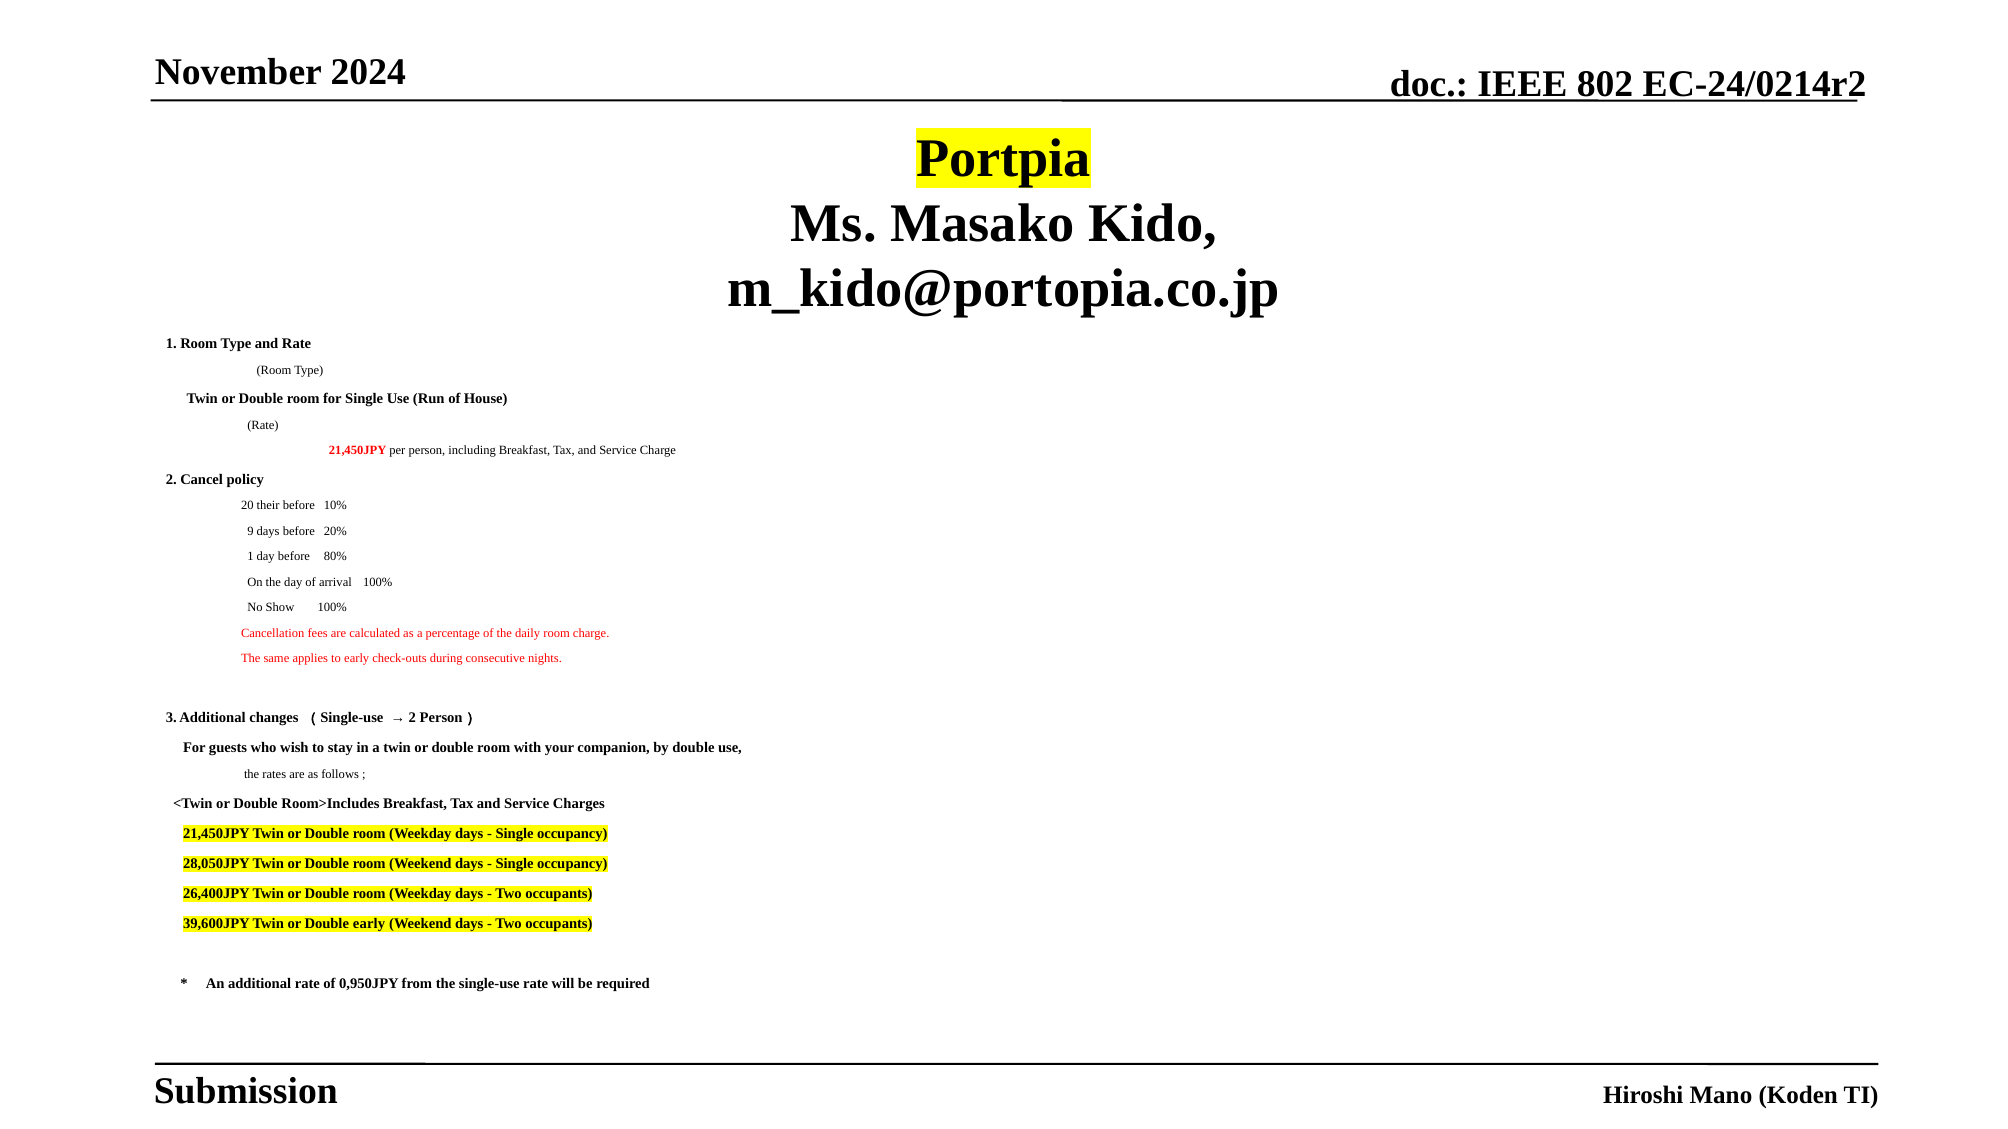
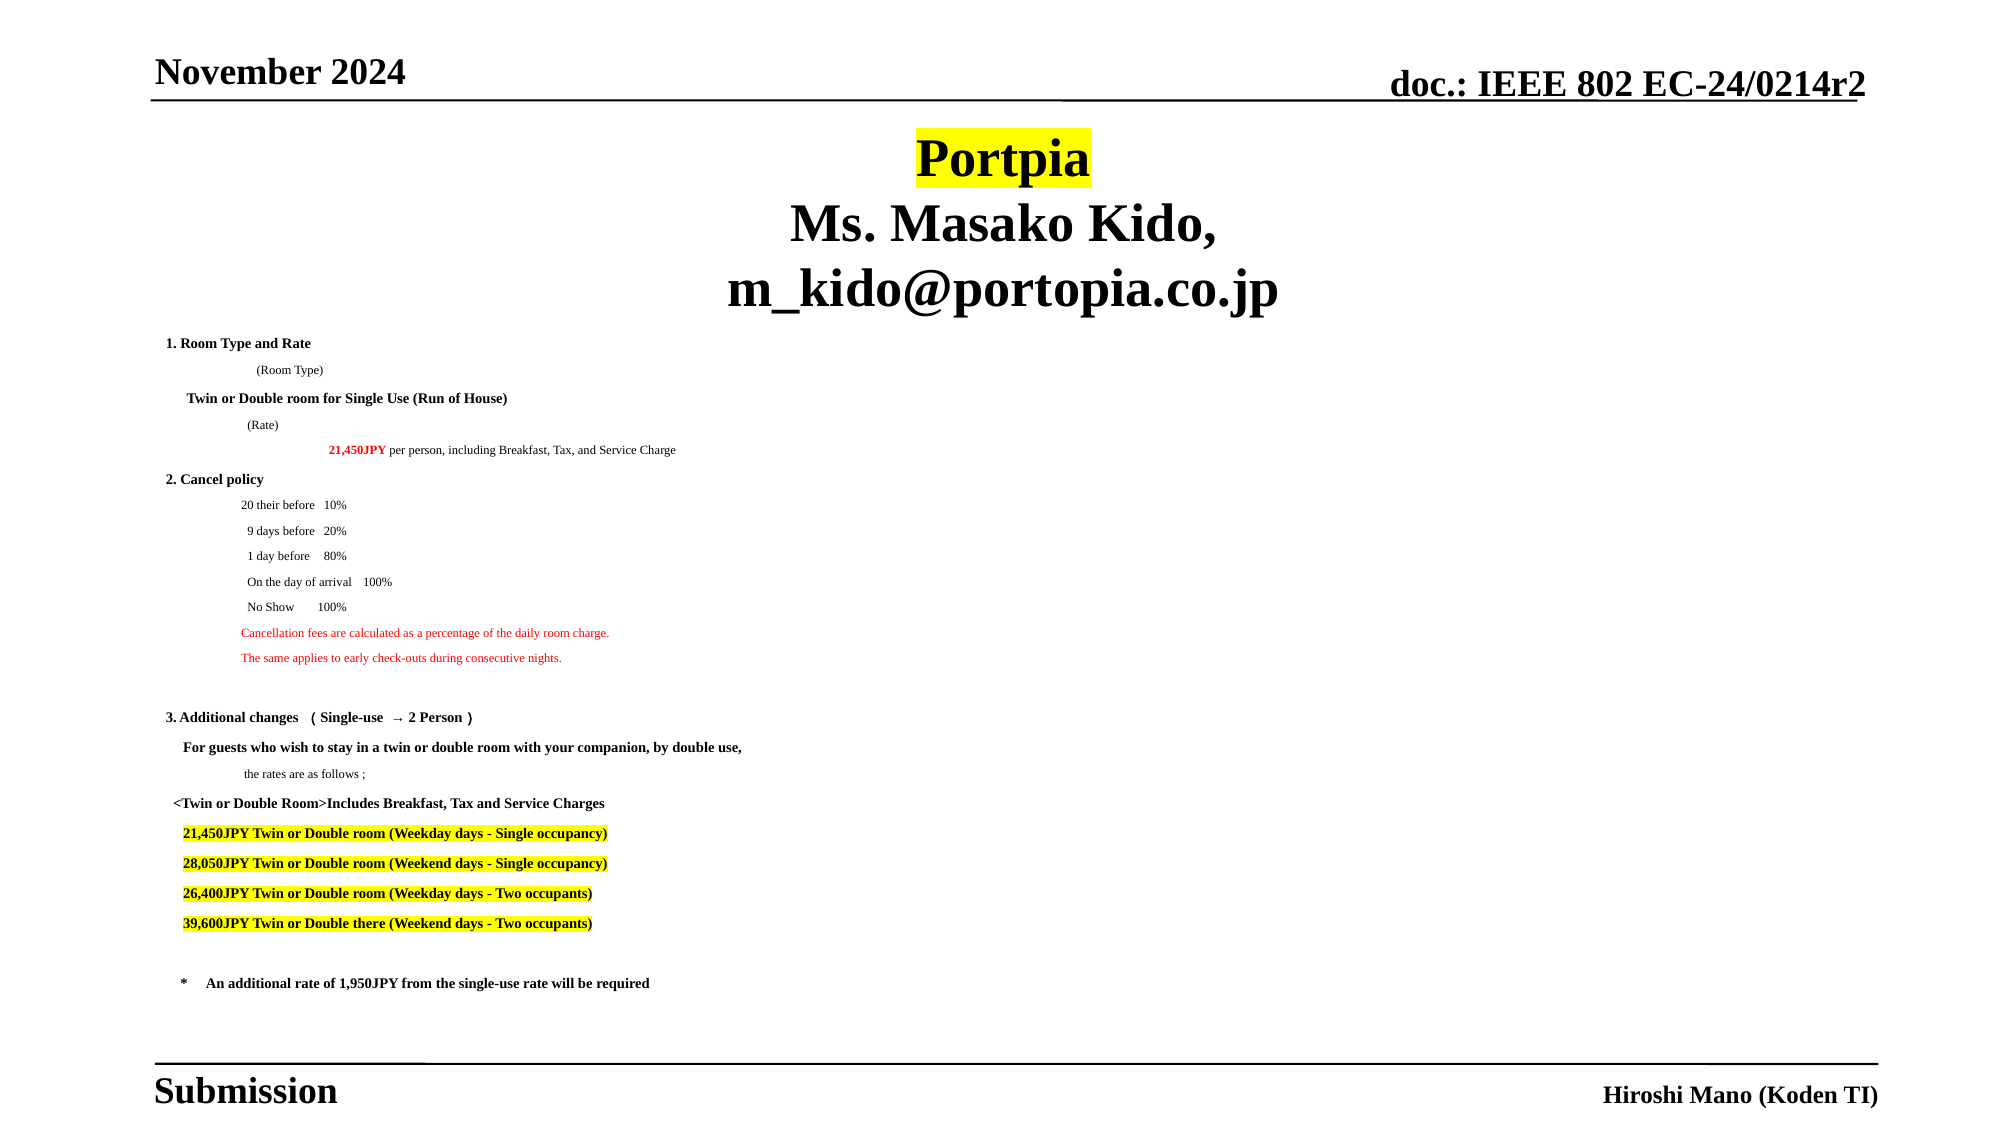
Double early: early -> there
0,950JPY: 0,950JPY -> 1,950JPY
